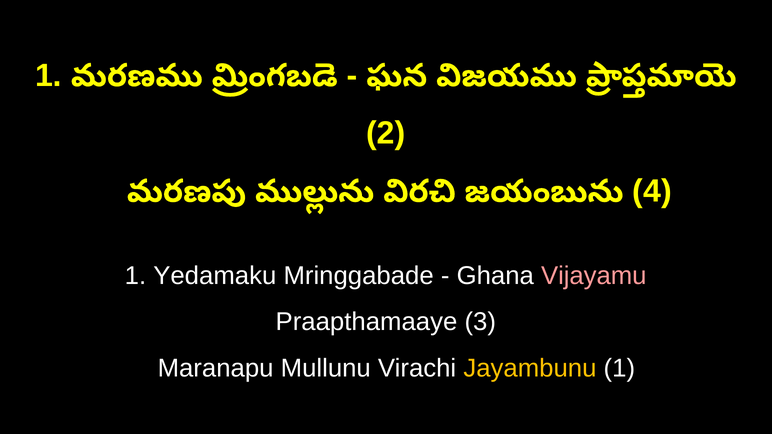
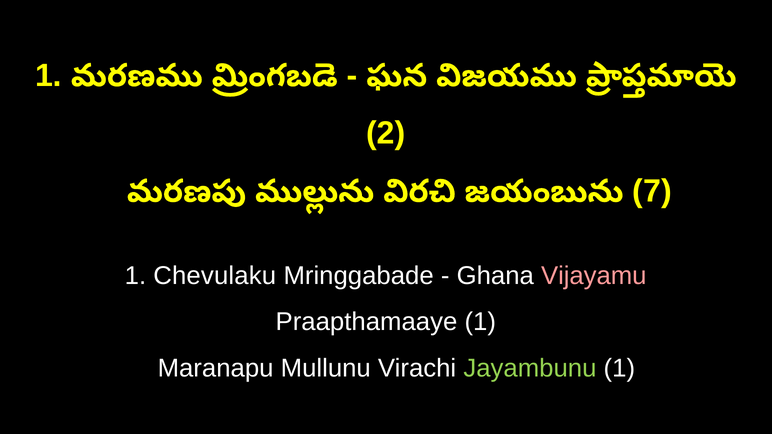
4: 4 -> 7
Yedamaku: Yedamaku -> Chevulaku
Praapthamaaye 3: 3 -> 1
Jayambunu colour: yellow -> light green
